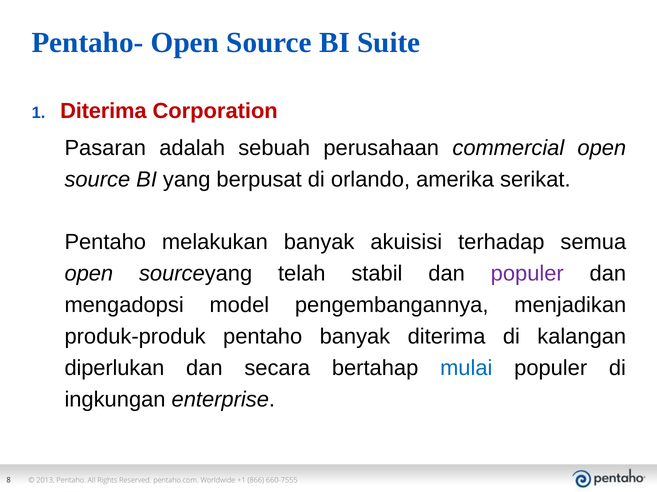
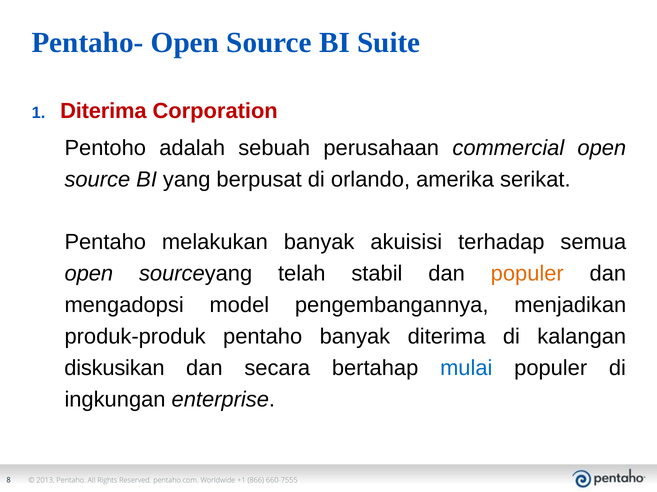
Pasaran: Pasaran -> Pentoho
populer at (527, 274) colour: purple -> orange
diperlukan: diperlukan -> diskusikan
